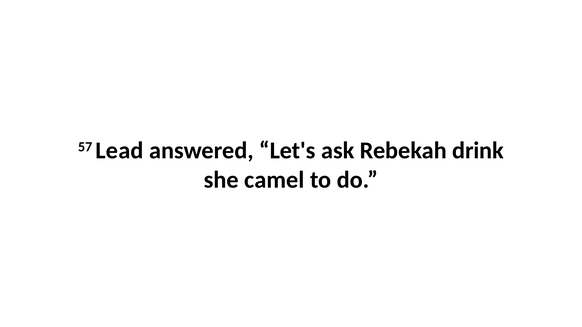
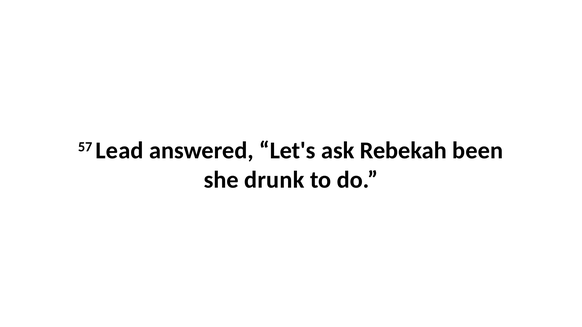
drink: drink -> been
camel: camel -> drunk
